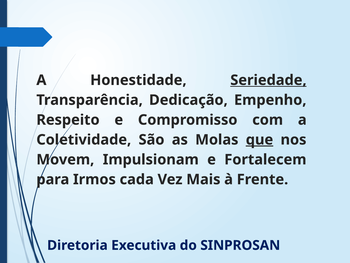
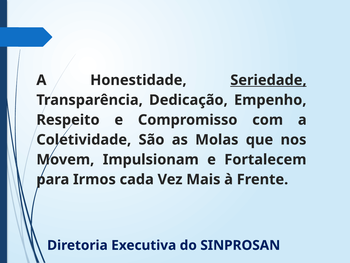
que underline: present -> none
